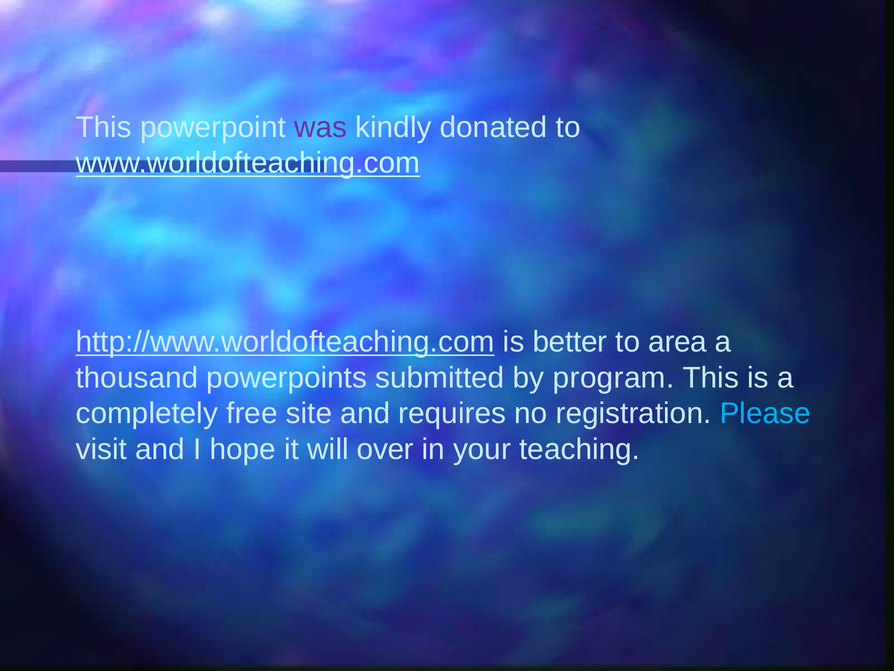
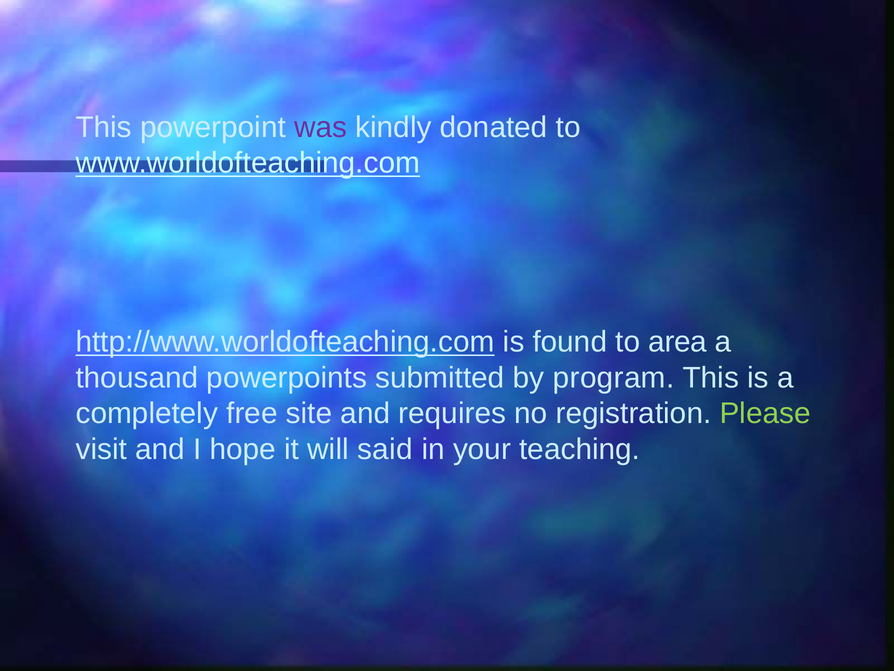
better: better -> found
Please colour: light blue -> light green
over: over -> said
